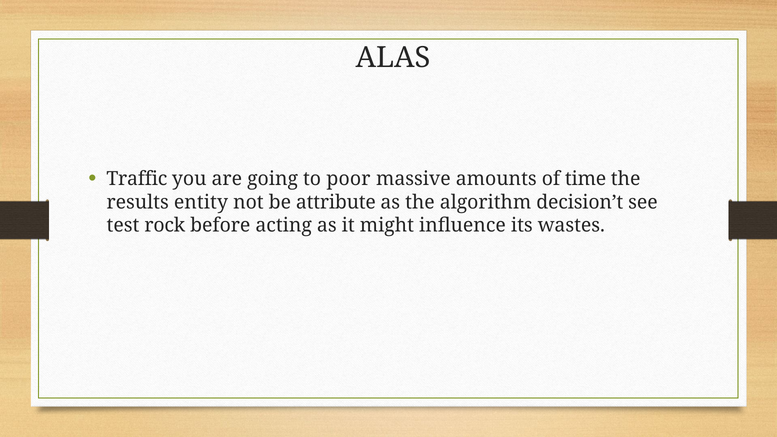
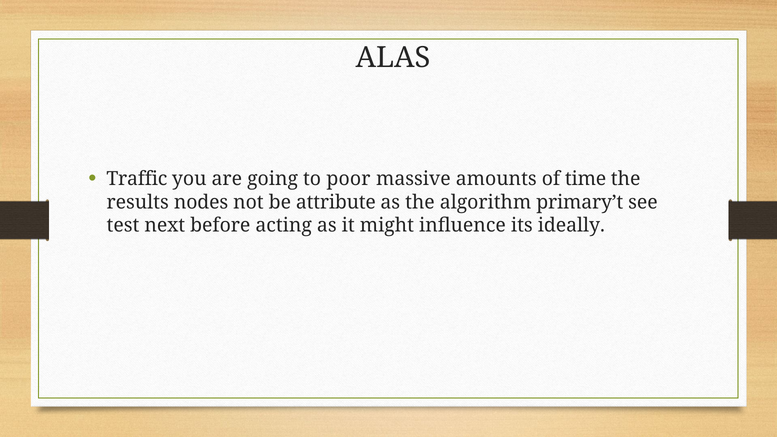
entity: entity -> nodes
decision’t: decision’t -> primary’t
rock: rock -> next
wastes: wastes -> ideally
